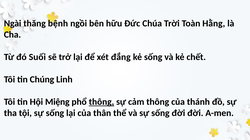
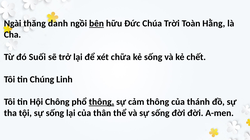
bệnh: bệnh -> danh
bên underline: none -> present
đắng: đắng -> chữa
Miệng: Miệng -> Chông
